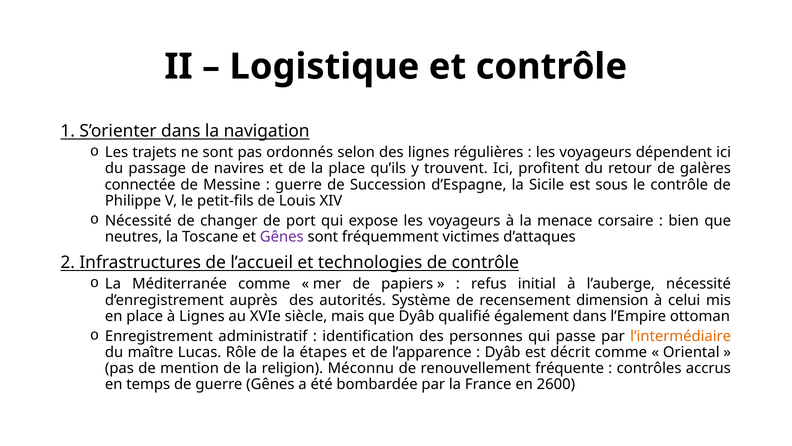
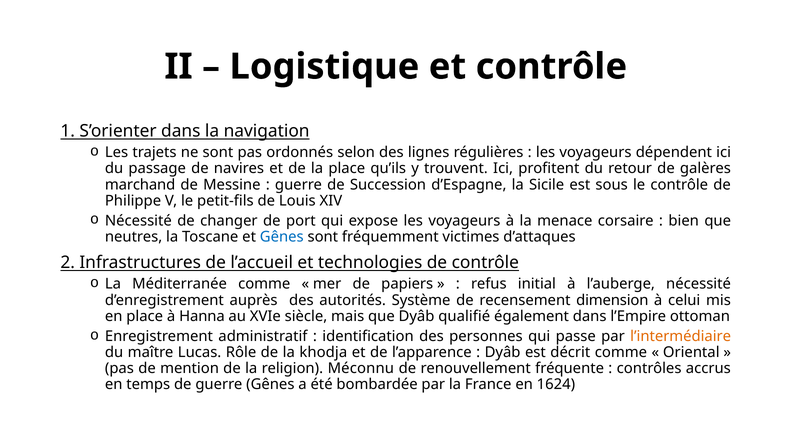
connectée: connectée -> marchand
Gênes at (282, 237) colour: purple -> blue
à Lignes: Lignes -> Hanna
étapes: étapes -> khodja
2600: 2600 -> 1624
